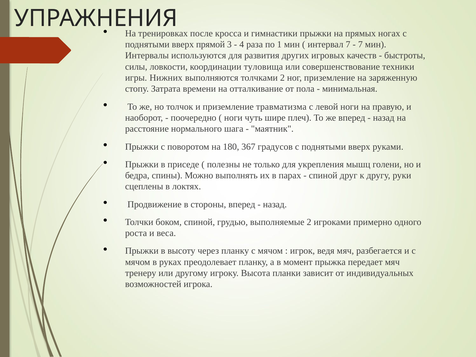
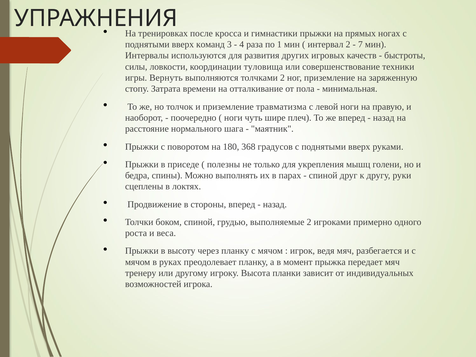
прямой: прямой -> команд
интервал 7: 7 -> 2
Нижних: Нижних -> Вернуть
367: 367 -> 368
